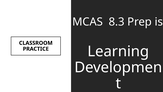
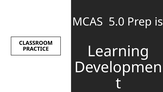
8.3: 8.3 -> 5.0
